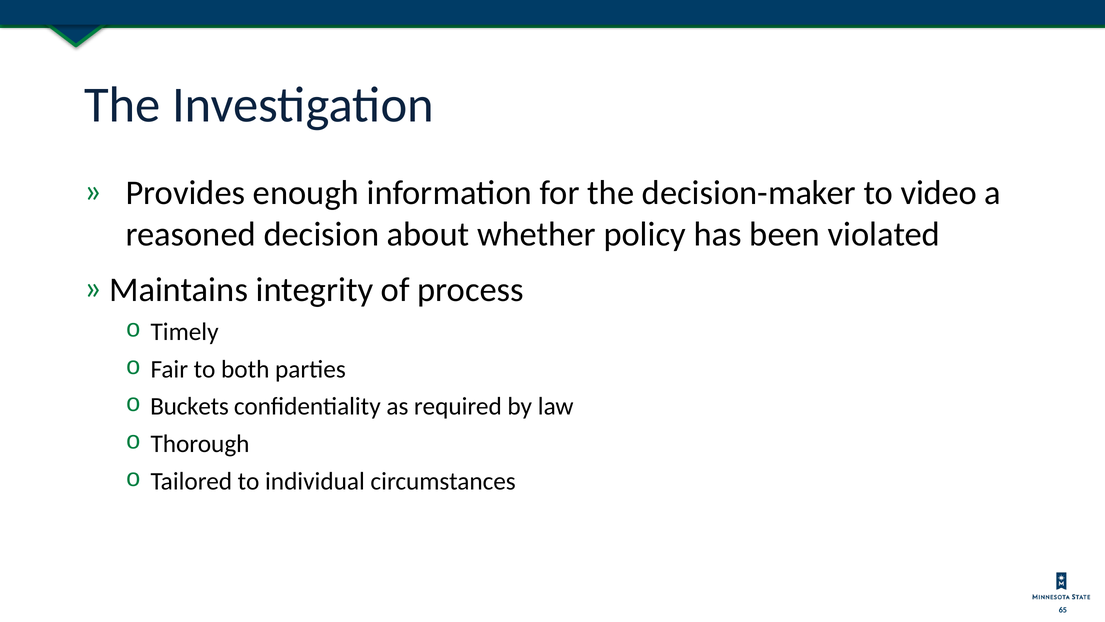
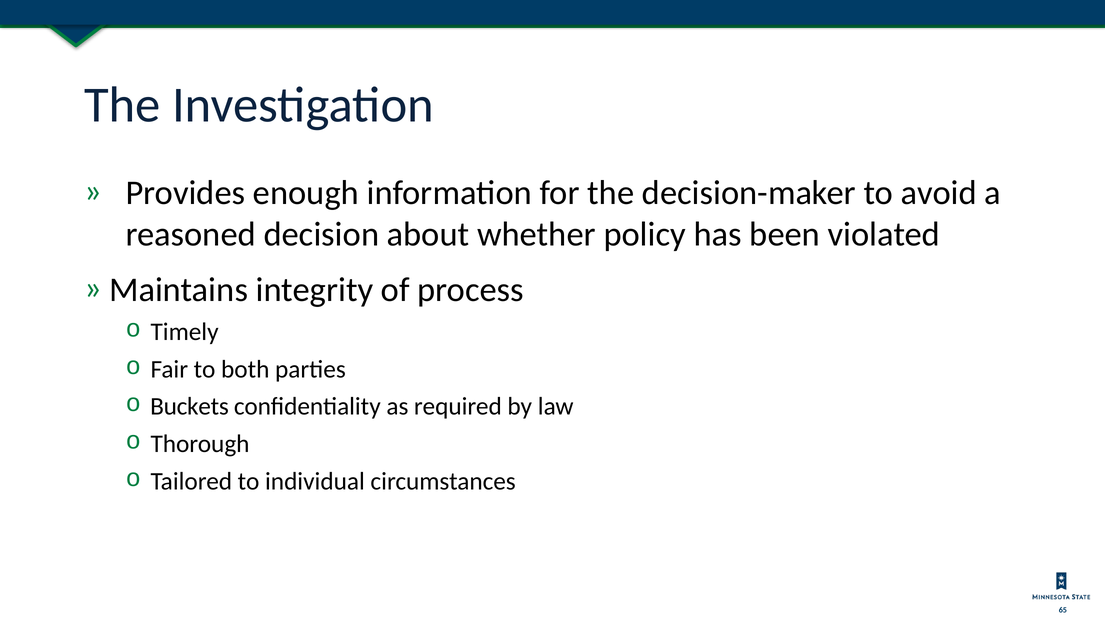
video: video -> avoid
